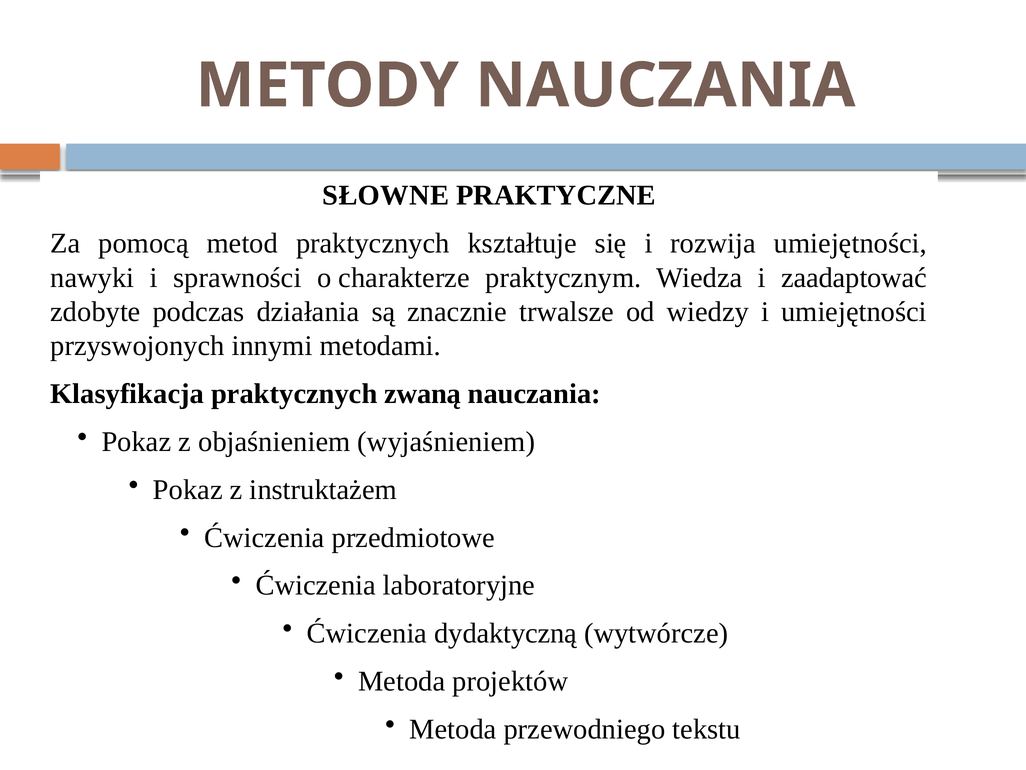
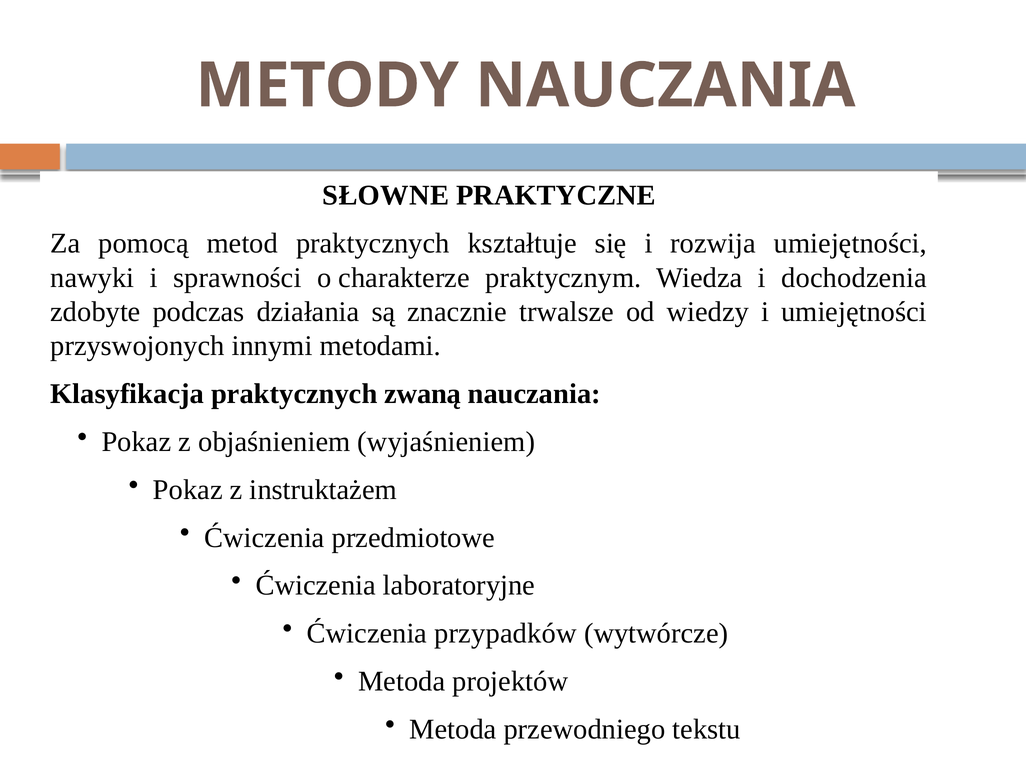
zaadaptować: zaadaptować -> dochodzenia
dydaktyczną: dydaktyczną -> przypadków
